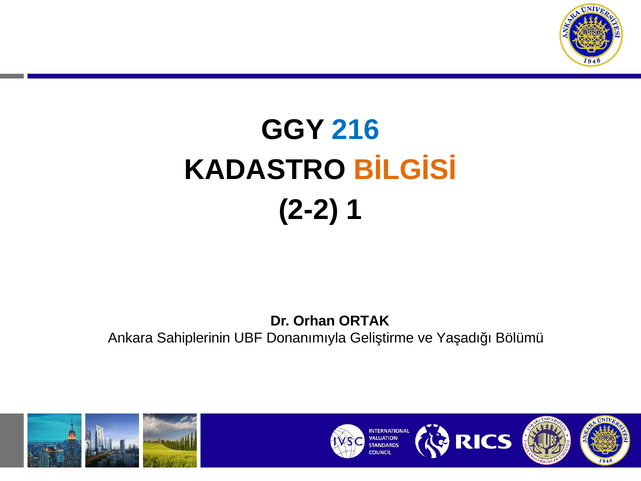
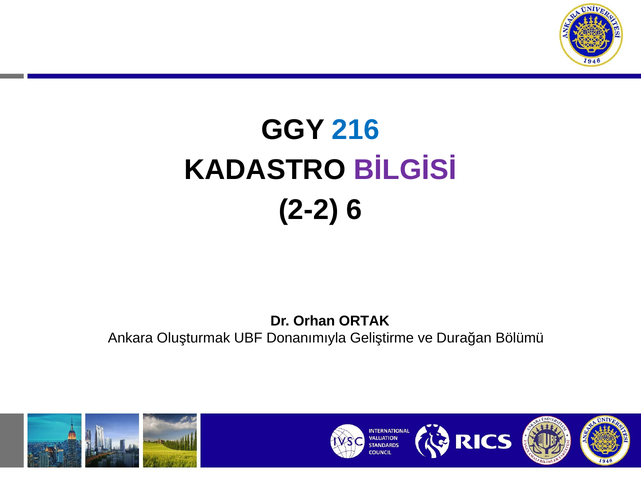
BİLGİSİ colour: orange -> purple
1: 1 -> 6
Sahiplerinin: Sahiplerinin -> Oluşturmak
Yaşadığı: Yaşadığı -> Durağan
